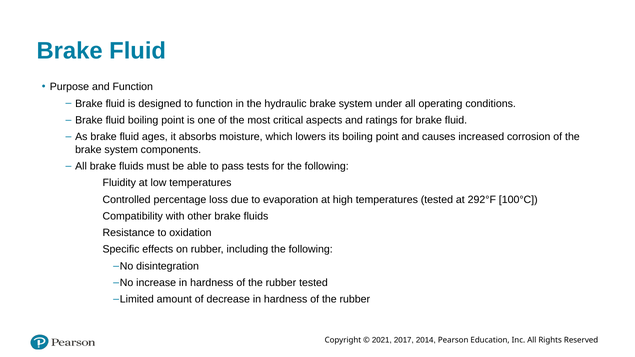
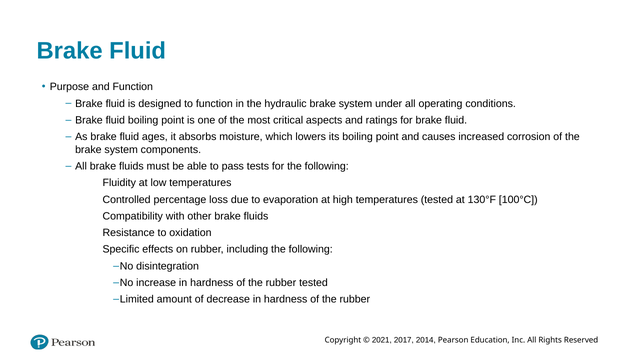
292°F: 292°F -> 130°F
